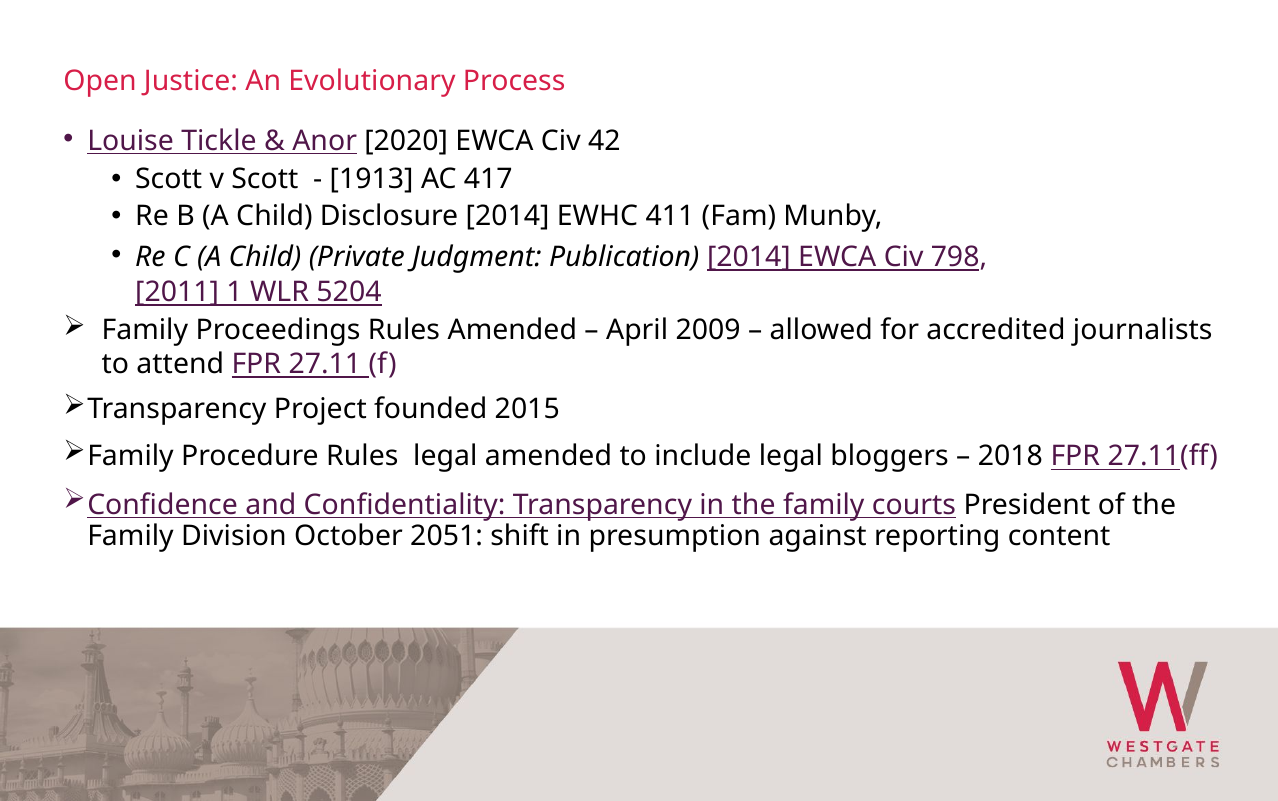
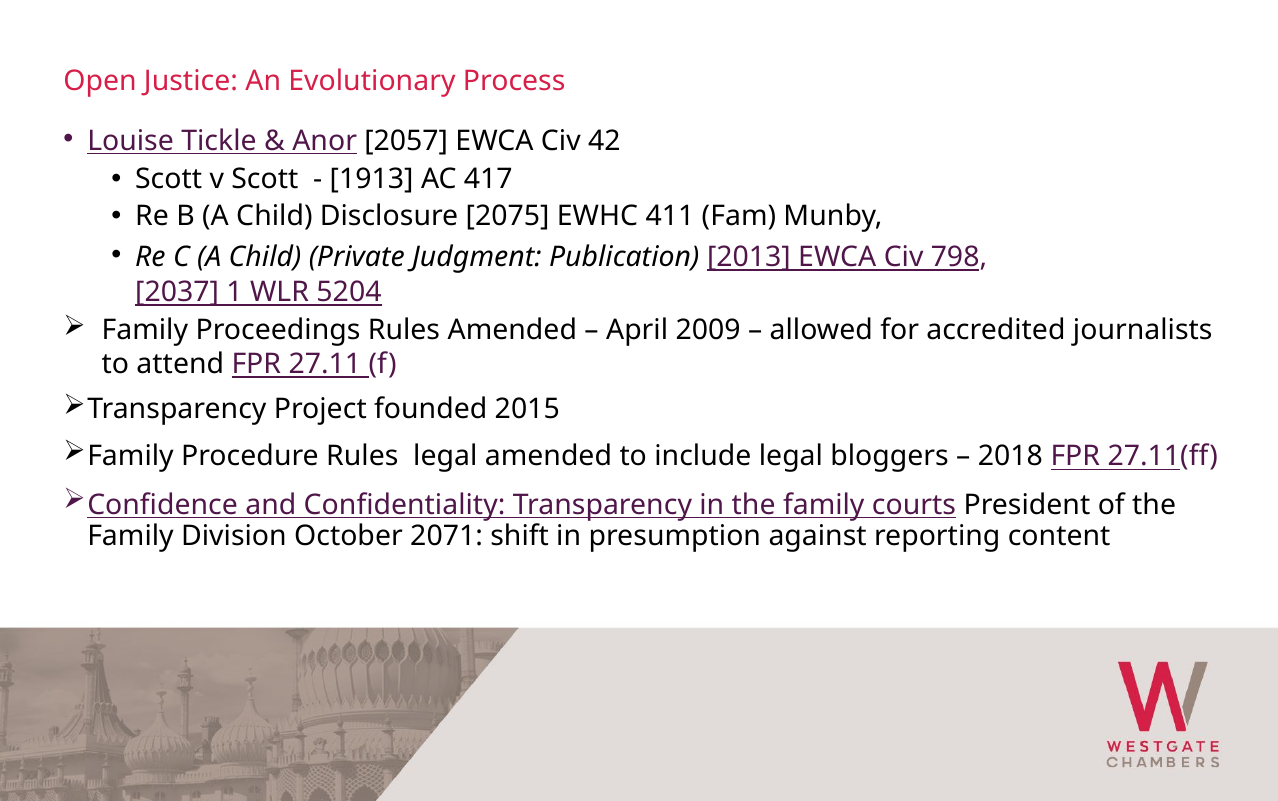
2020: 2020 -> 2057
Disclosure 2014: 2014 -> 2075
Publication 2014: 2014 -> 2013
2011: 2011 -> 2037
2051: 2051 -> 2071
